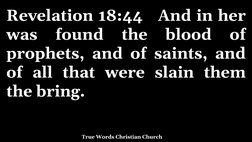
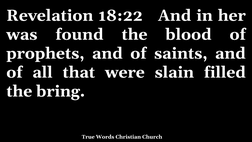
18:44: 18:44 -> 18:22
them: them -> filled
